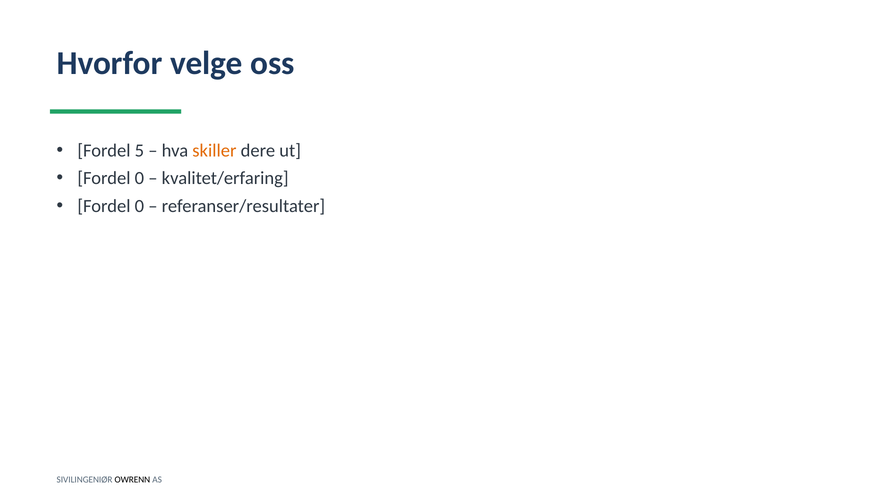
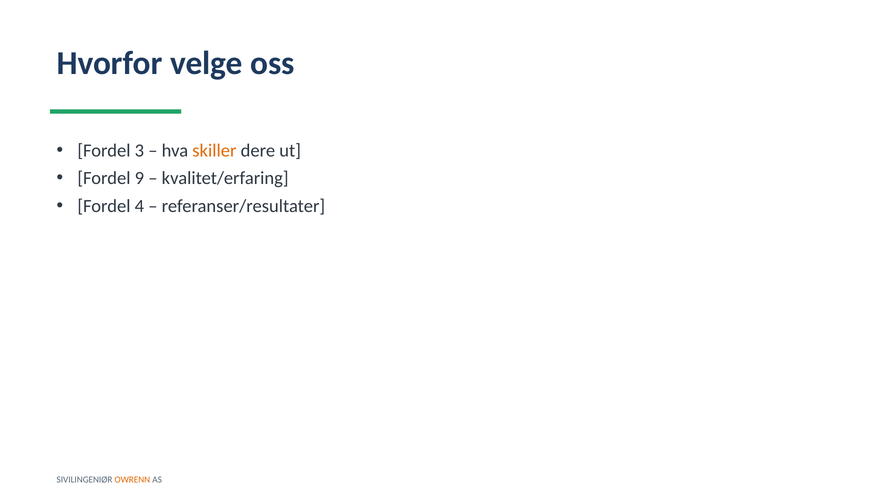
5: 5 -> 3
0 at (139, 178): 0 -> 9
0 at (139, 206): 0 -> 4
OWRENN colour: black -> orange
